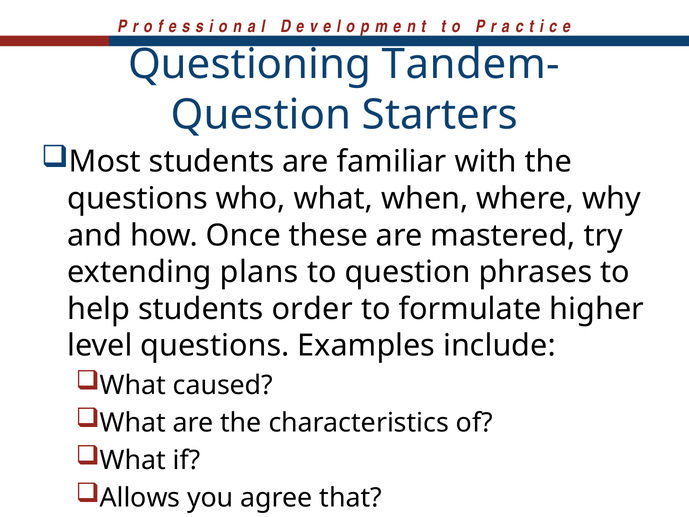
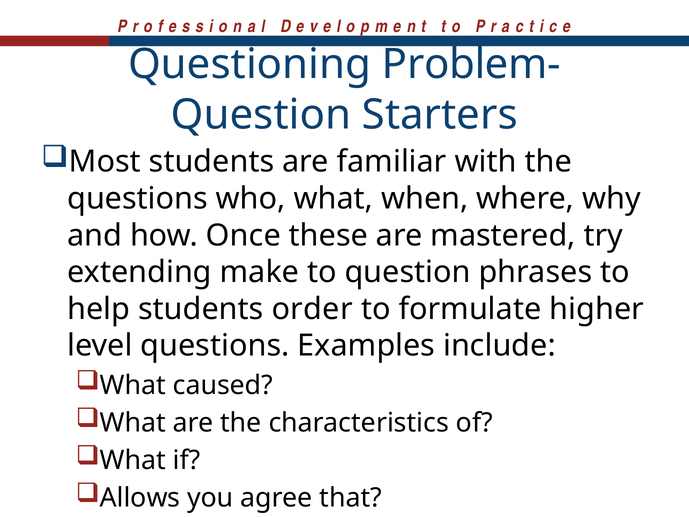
Tandem-: Tandem- -> Problem-
plans: plans -> make
